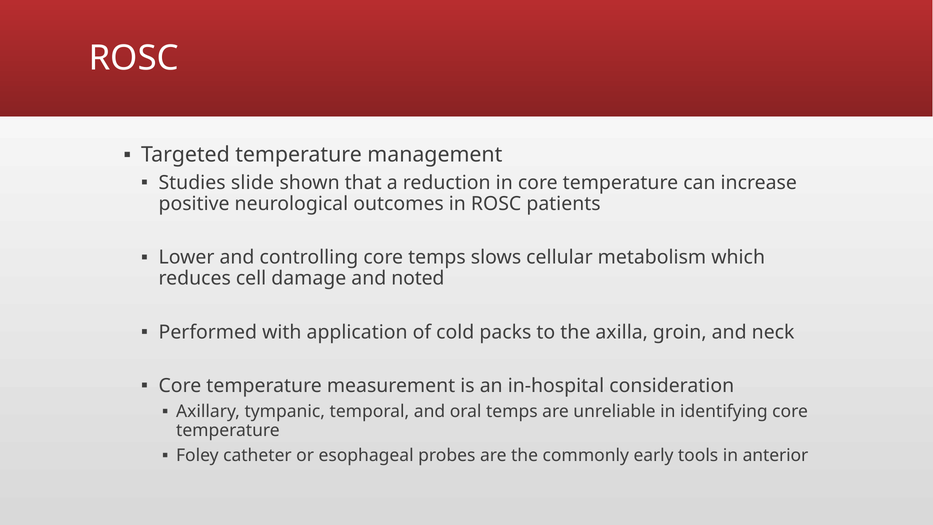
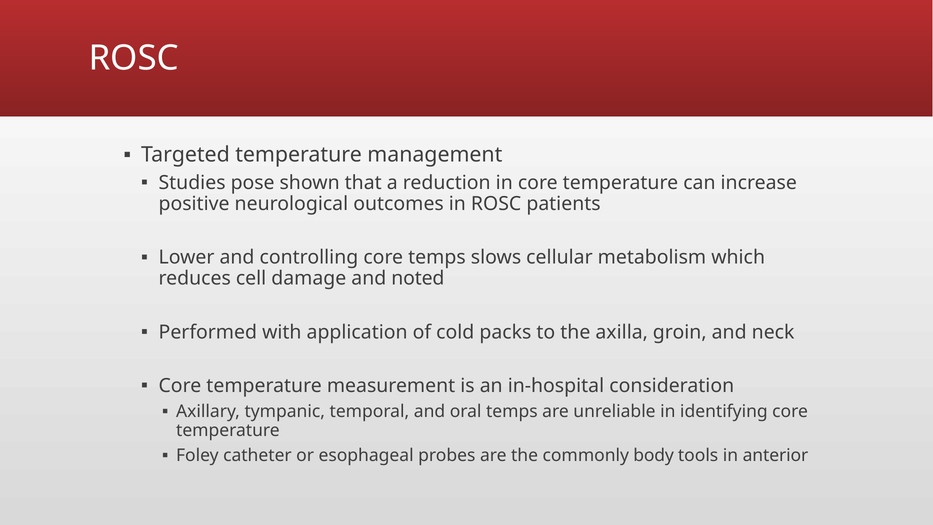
slide: slide -> pose
early: early -> body
